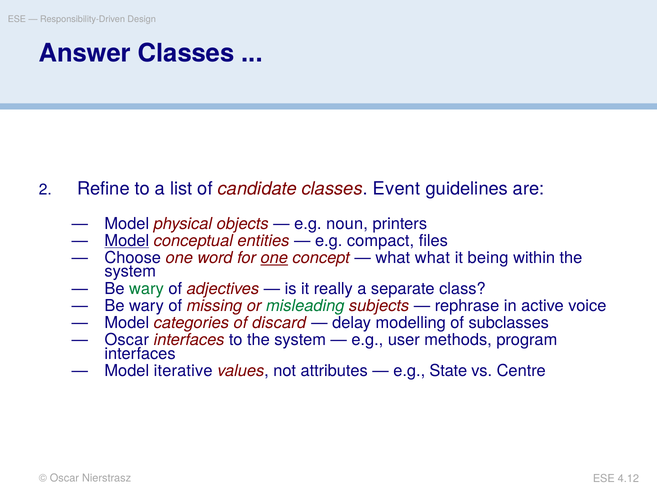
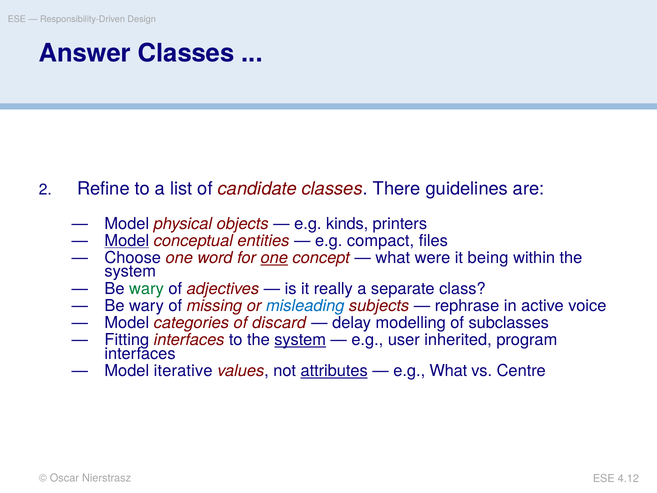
Event: Event -> There
noun: noun -> kinds
what what: what -> were
misleading colour: green -> blue
Oscar at (127, 340): Oscar -> Fitting
system at (300, 340) underline: none -> present
methods: methods -> inherited
attributes underline: none -> present
e.g State: State -> What
